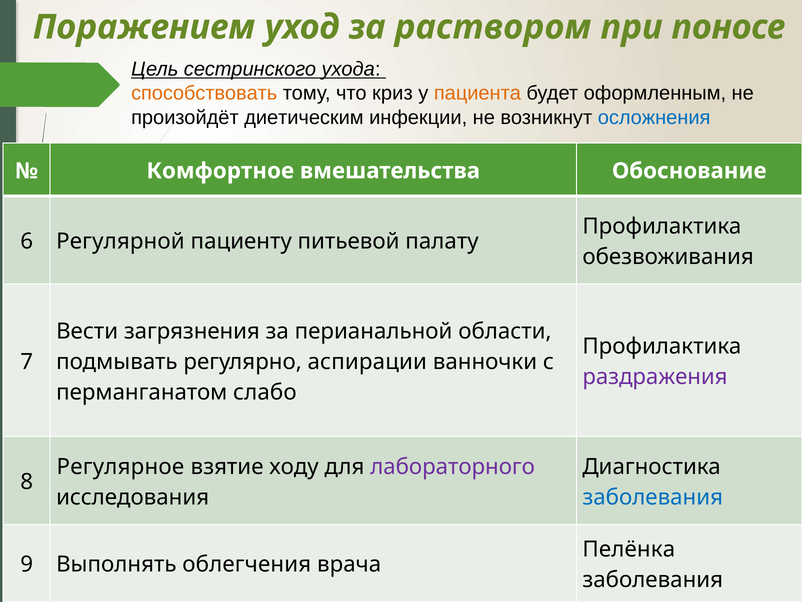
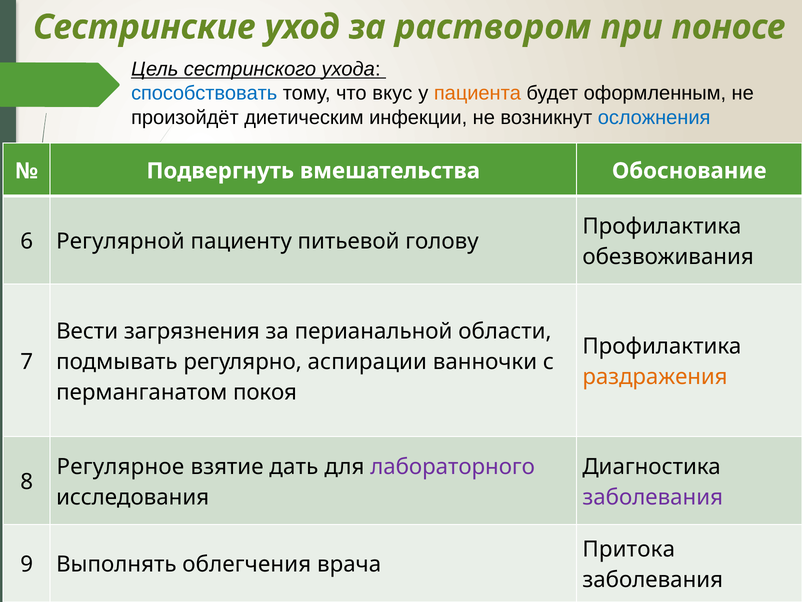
Поражением: Поражением -> Сестринские
способствовать colour: orange -> blue
криз: криз -> вкус
Комфортное: Комфортное -> Подвергнуть
палату: палату -> голову
раздражения colour: purple -> orange
слабо: слабо -> покоя
ходу: ходу -> дать
заболевания at (653, 497) colour: blue -> purple
Пелёнка: Пелёнка -> Притока
